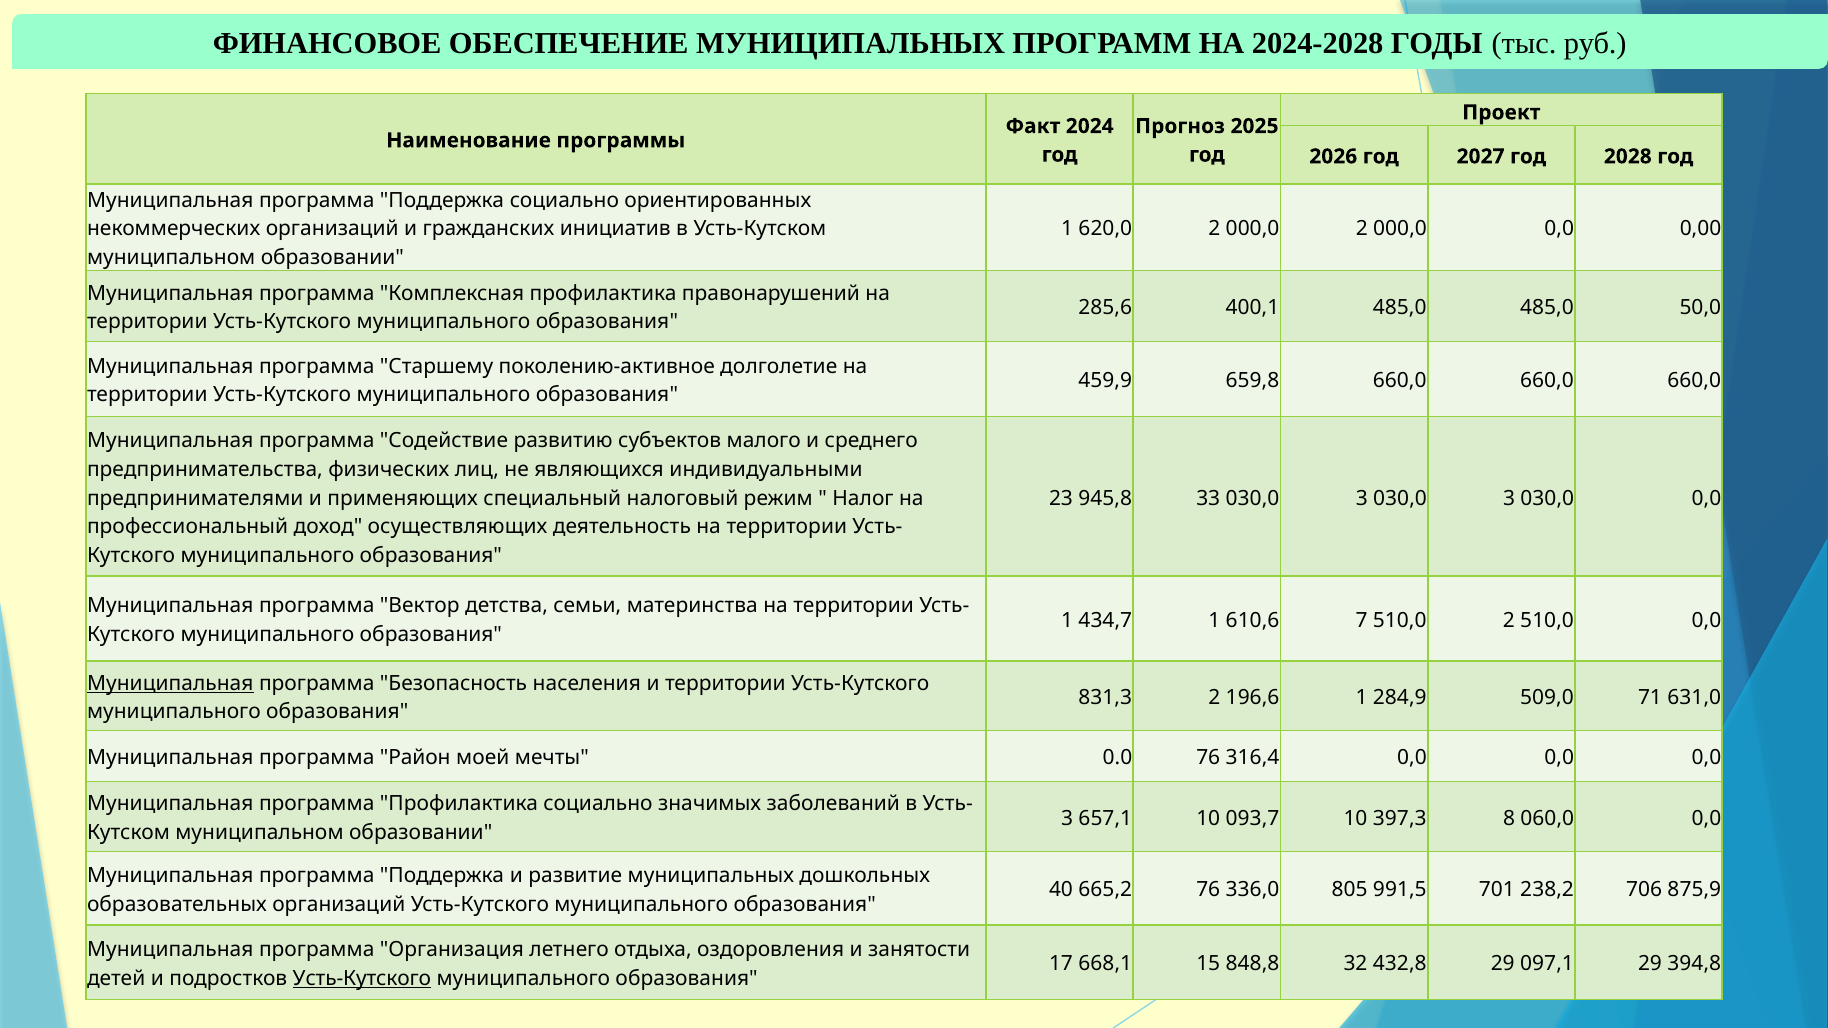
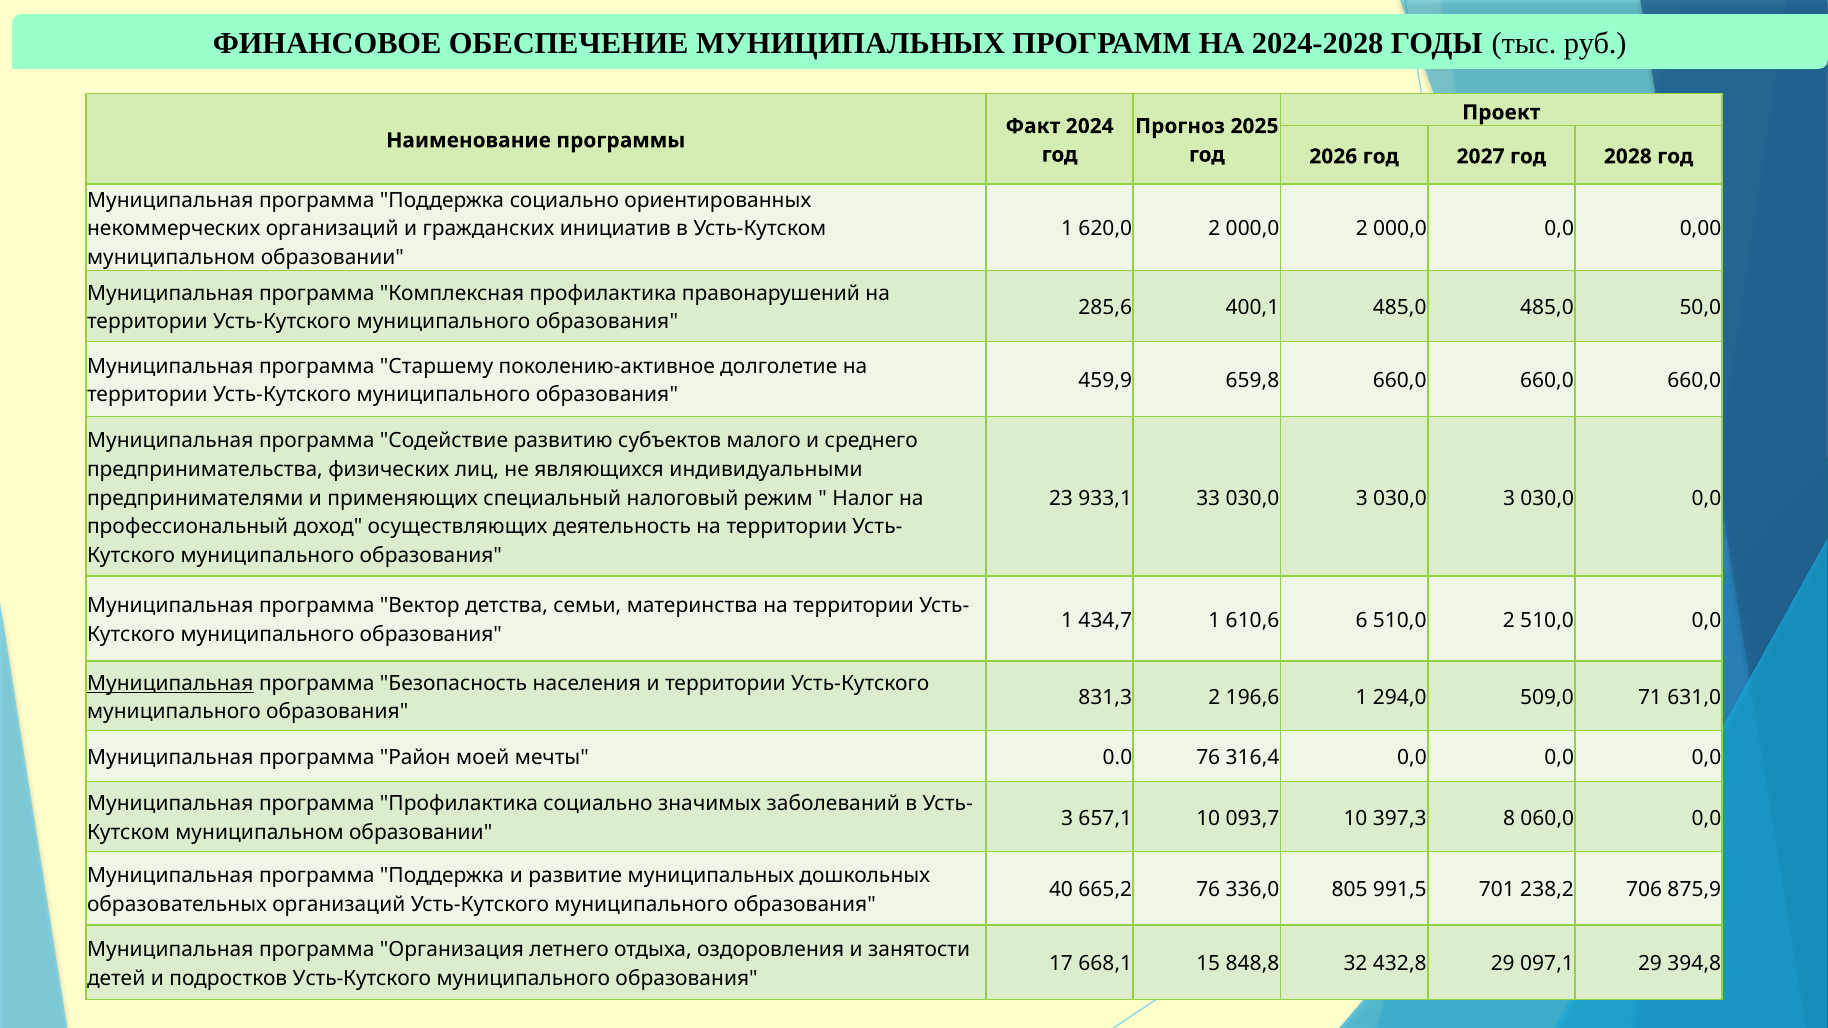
945,8: 945,8 -> 933,1
7: 7 -> 6
284,9: 284,9 -> 294,0
Усть-Кутского at (362, 979) underline: present -> none
